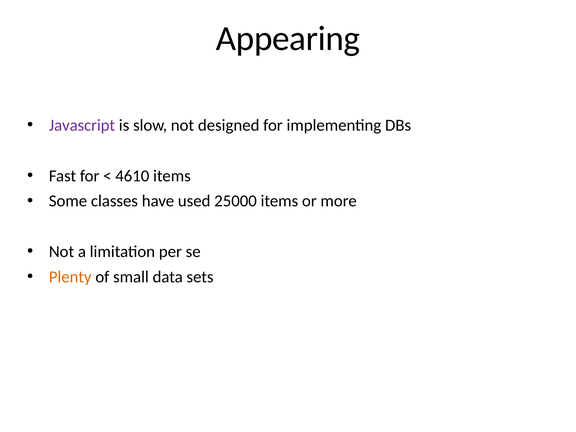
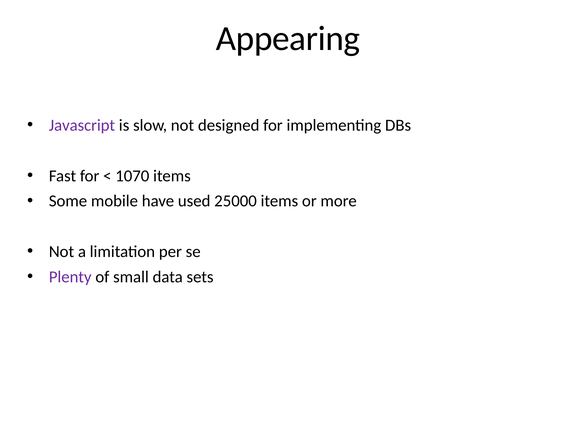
4610: 4610 -> 1070
classes: classes -> mobile
Plenty colour: orange -> purple
